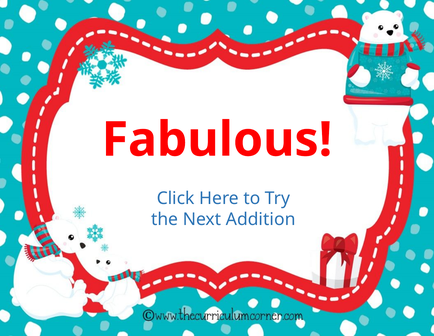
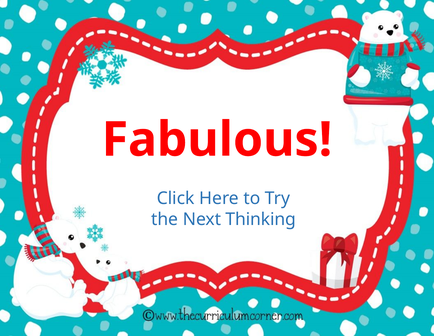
Addition: Addition -> Thinking
